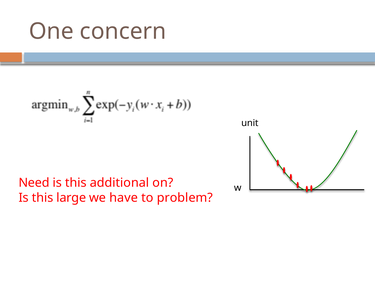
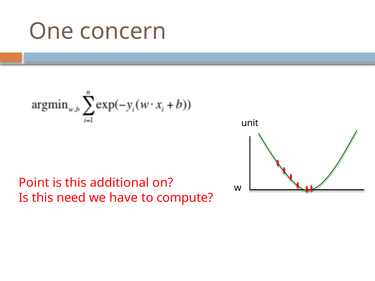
Need: Need -> Point
large: large -> need
problem: problem -> compute
